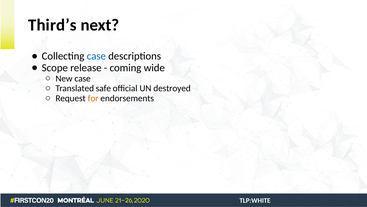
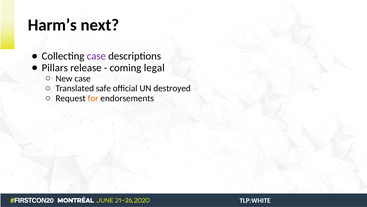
Third’s: Third’s -> Harm’s
case at (96, 56) colour: blue -> purple
Scope: Scope -> Pillars
wide: wide -> legal
